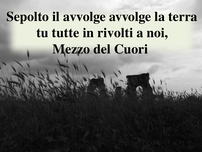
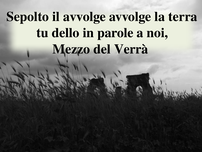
tutte: tutte -> dello
rivolti: rivolti -> parole
Cuori: Cuori -> Verrà
